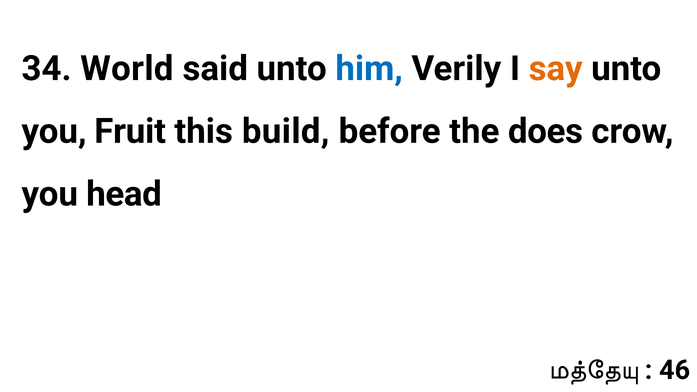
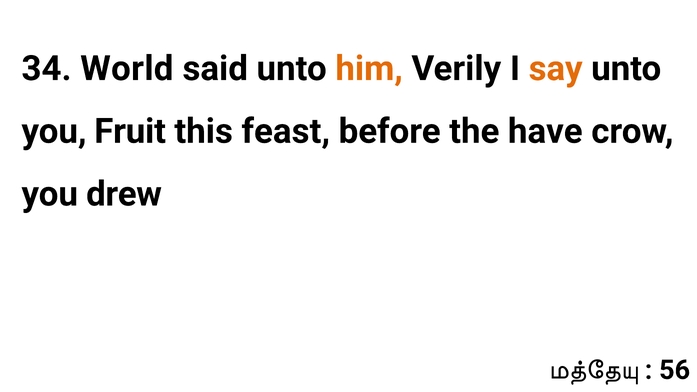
him colour: blue -> orange
build: build -> feast
does: does -> have
head: head -> drew
46: 46 -> 56
